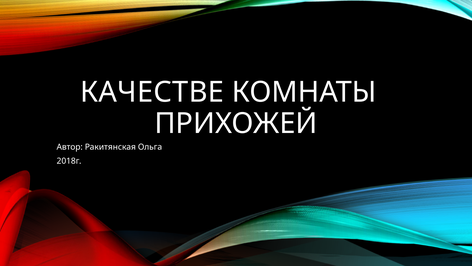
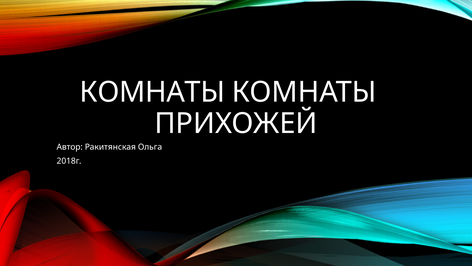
КАЧЕСТВЕ at (152, 92): КАЧЕСТВЕ -> КОМНАТЫ
